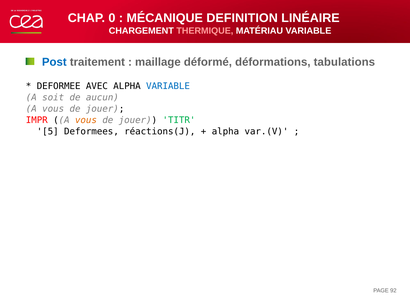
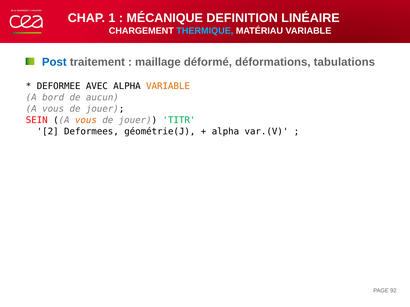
0: 0 -> 1
THERMIQUE colour: pink -> light blue
VARIABLE at (168, 86) colour: blue -> orange
soit: soit -> bord
IMPR: IMPR -> SEIN
5: 5 -> 2
réactions(J: réactions(J -> géométrie(J
